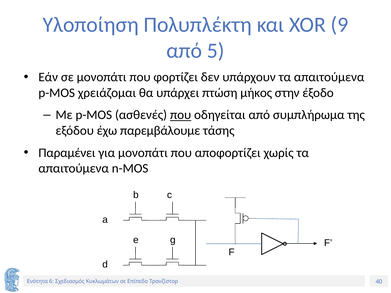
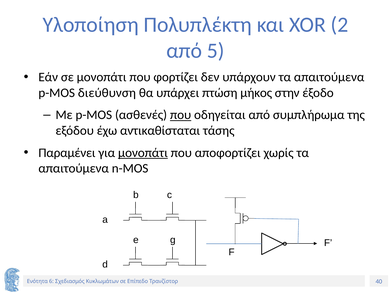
9: 9 -> 2
χρειάζομαι: χρειάζομαι -> διεύθυνση
παρεμβάλουμε: παρεμβάλουμε -> αντικαθίσταται
μονοπάτι at (143, 153) underline: none -> present
